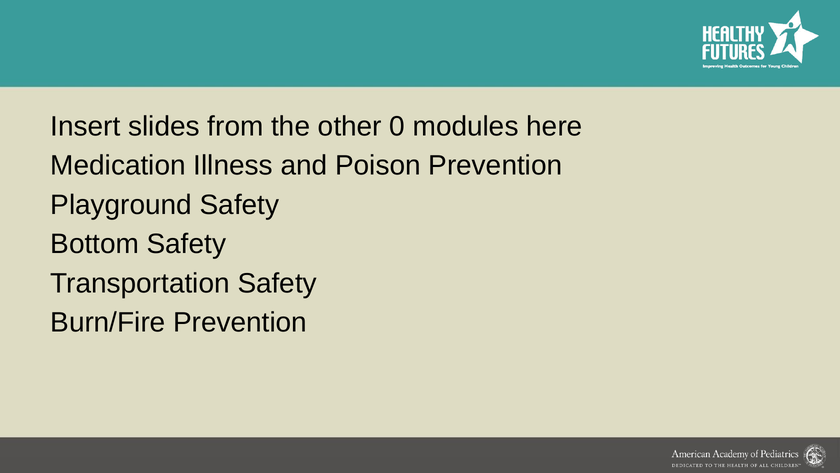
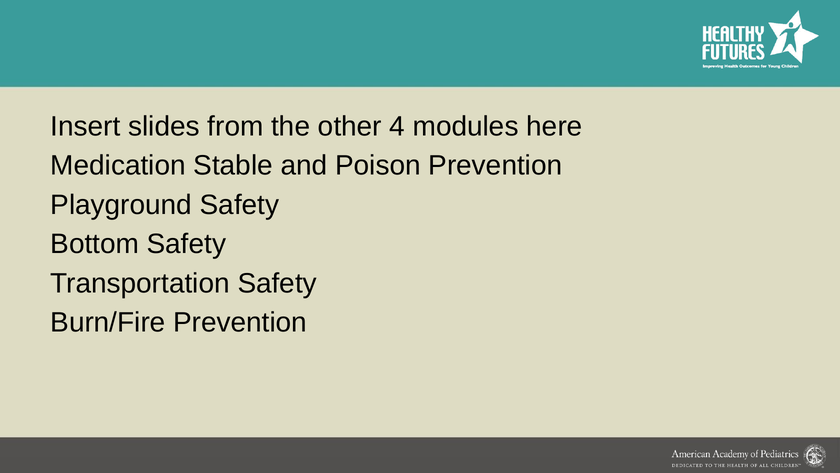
0: 0 -> 4
Illness: Illness -> Stable
